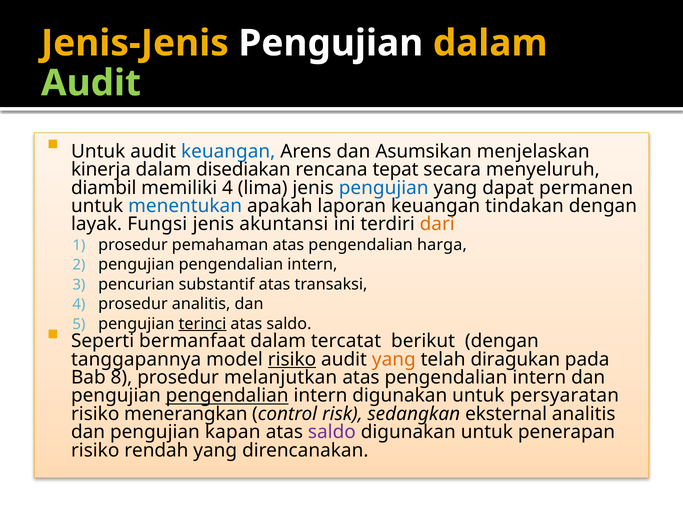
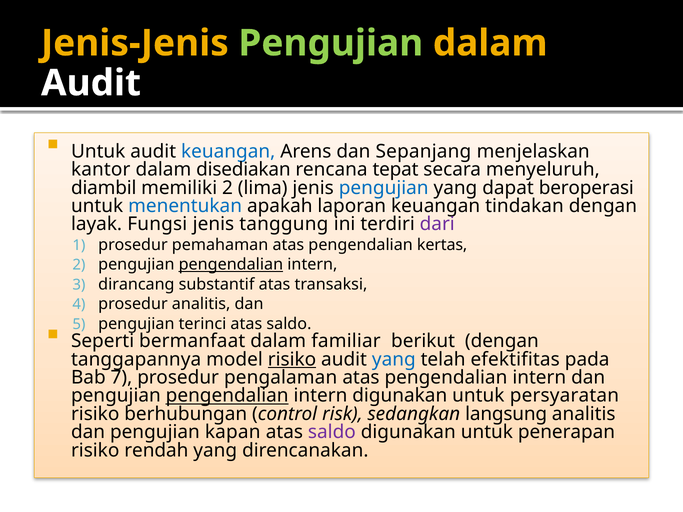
Pengujian at (331, 43) colour: white -> light green
Audit at (91, 83) colour: light green -> white
Asumsikan: Asumsikan -> Sepanjang
kinerja: kinerja -> kantor
memiliki 4: 4 -> 2
permanen: permanen -> beroperasi
akuntansi: akuntansi -> tanggung
dari colour: orange -> purple
harga: harga -> kertas
pengendalian at (231, 265) underline: none -> present
pencurian: pencurian -> dirancang
terinci underline: present -> none
tercatat: tercatat -> familiar
yang at (394, 359) colour: orange -> blue
diragukan: diragukan -> efektifitas
8: 8 -> 7
melanjutkan: melanjutkan -> pengalaman
menerangkan: menerangkan -> berhubungan
eksternal: eksternal -> langsung
